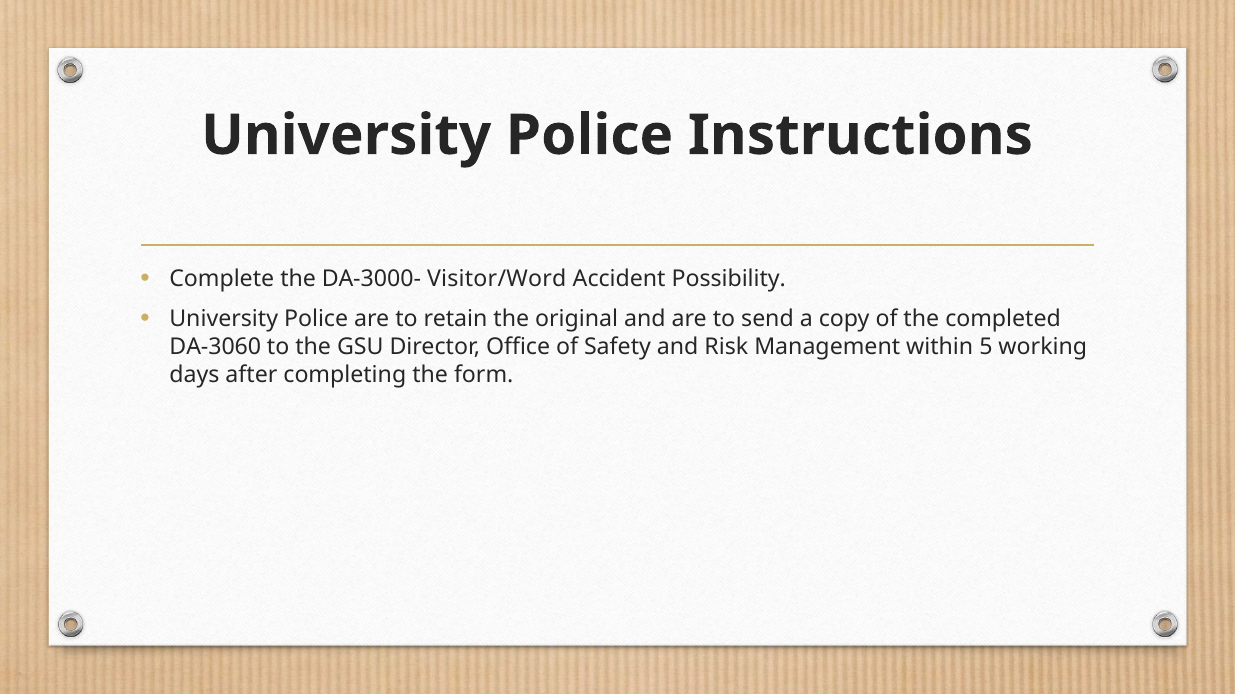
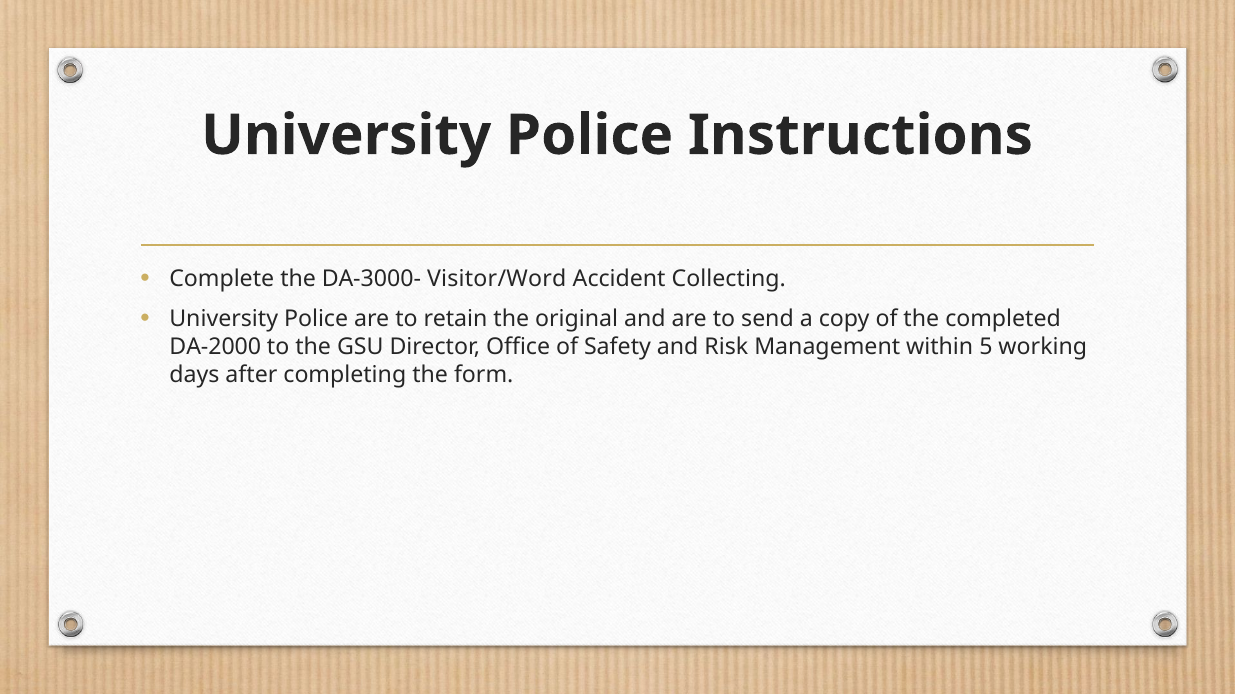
Possibility: Possibility -> Collecting
DA-3060: DA-3060 -> DA-2000
